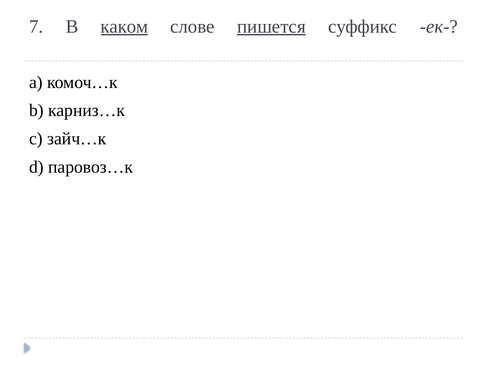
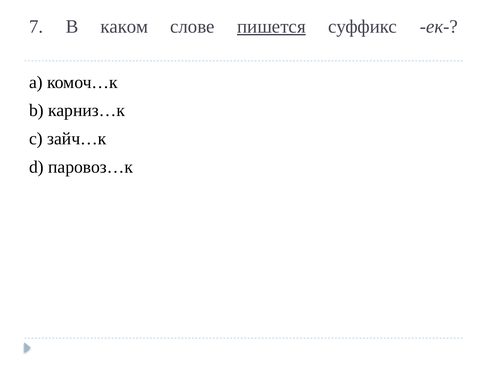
каком underline: present -> none
